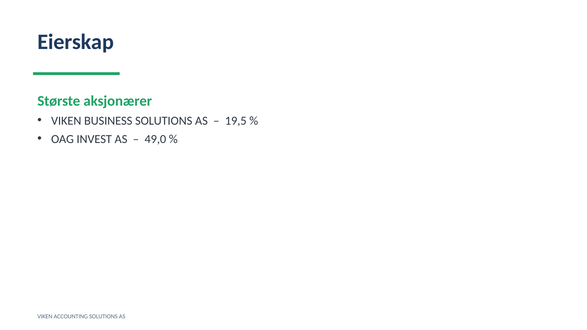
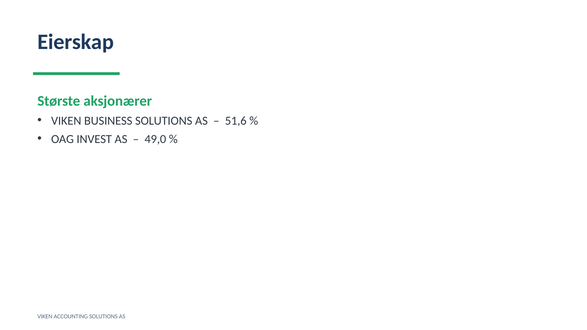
19,5: 19,5 -> 51,6
